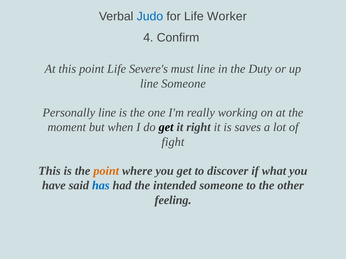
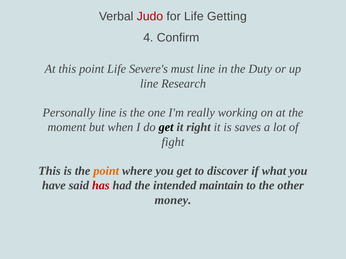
Judo colour: blue -> red
Worker: Worker -> Getting
line Someone: Someone -> Research
has colour: blue -> red
intended someone: someone -> maintain
feeling: feeling -> money
